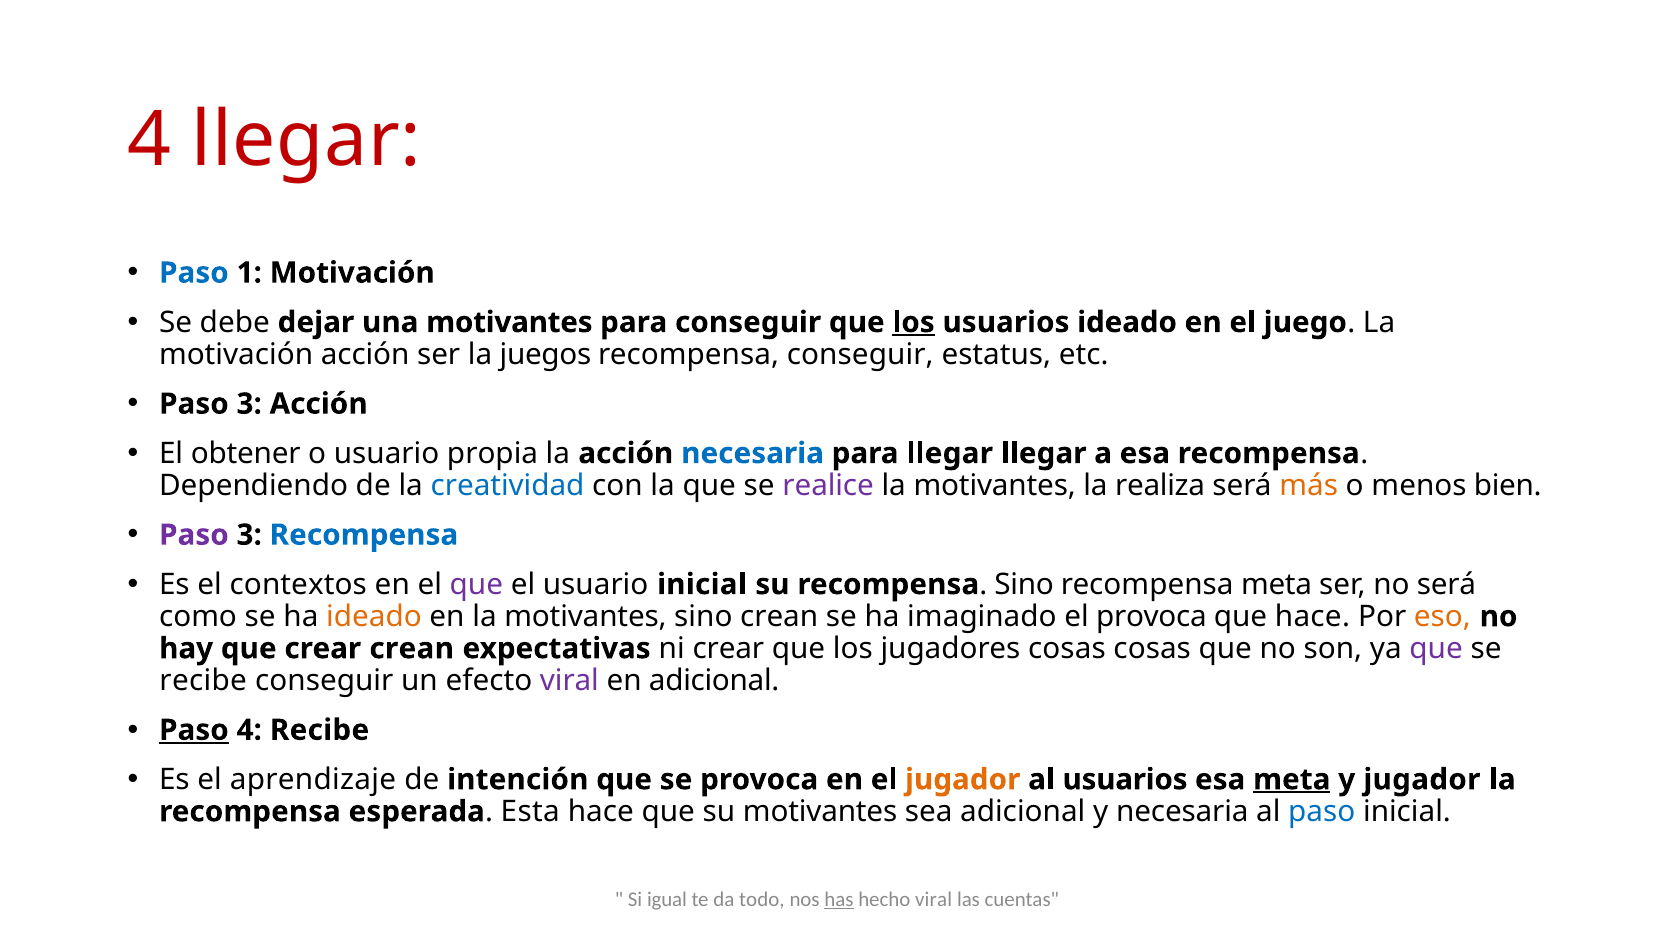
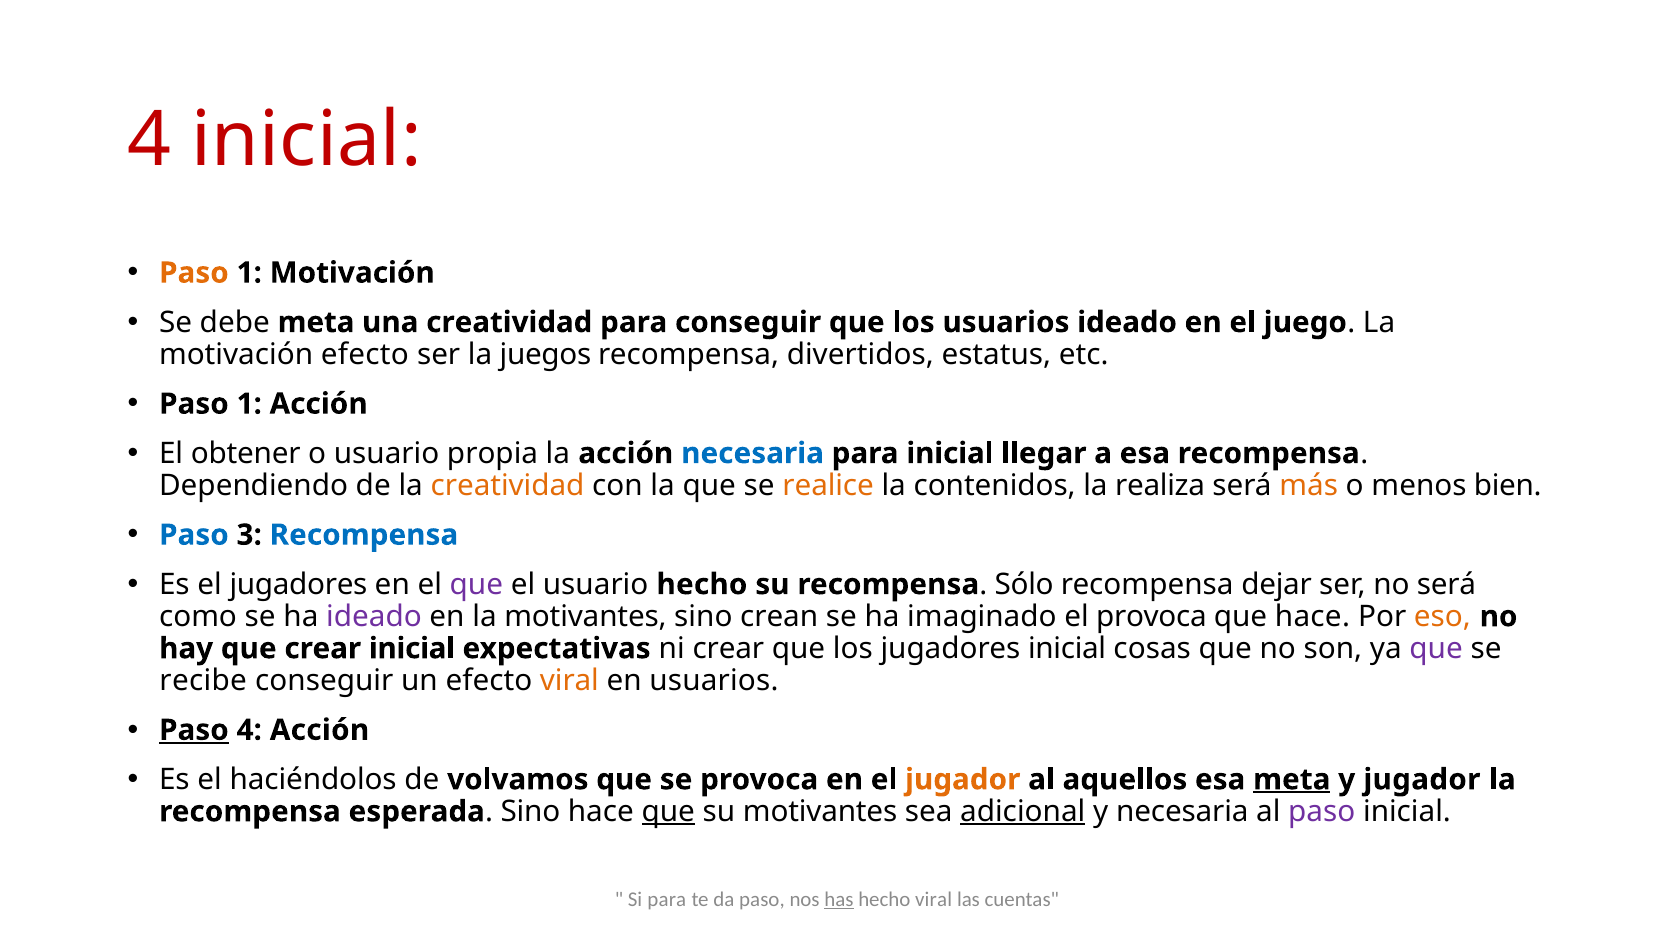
4 llegar: llegar -> inicial
Paso at (194, 273) colour: blue -> orange
debe dejar: dejar -> meta
una motivantes: motivantes -> creatividad
los at (914, 322) underline: present -> none
motivación acción: acción -> efecto
recompensa conseguir: conseguir -> divertidos
3 at (249, 404): 3 -> 1
para llegar: llegar -> inicial
creatividad at (507, 486) colour: blue -> orange
realice colour: purple -> orange
motivantes at (995, 486): motivantes -> contenidos
Paso at (194, 535) colour: purple -> blue
el contextos: contextos -> jugadores
usuario inicial: inicial -> hecho
recompensa Sino: Sino -> Sólo
recompensa meta: meta -> dejar
ideado at (374, 617) colour: orange -> purple
crear crean: crean -> inicial
jugadores cosas: cosas -> inicial
viral at (569, 681) colour: purple -> orange
en adicional: adicional -> usuarios
4 Recibe: Recibe -> Acción
aprendizaje: aprendizaje -> haciéndolos
intención: intención -> volvamos
al usuarios: usuarios -> aquellos
esperada Esta: Esta -> Sino
que at (668, 812) underline: none -> present
adicional at (1023, 812) underline: none -> present
paso at (1322, 812) colour: blue -> purple
Si igual: igual -> para
da todo: todo -> paso
